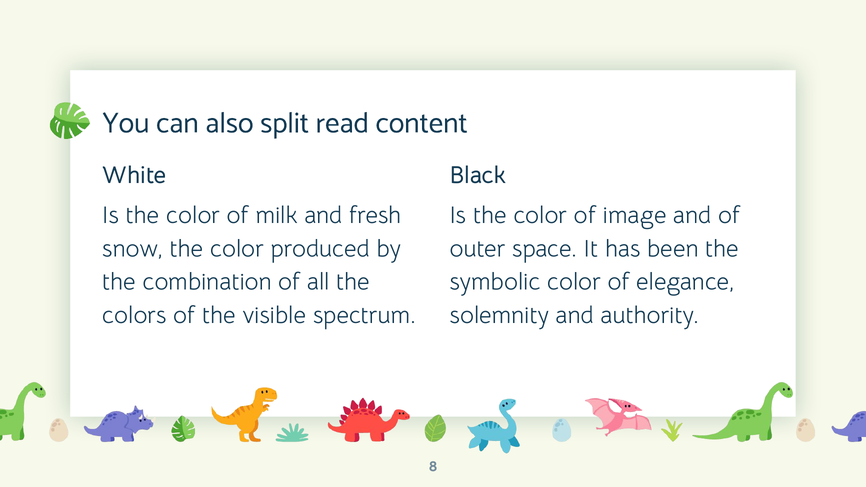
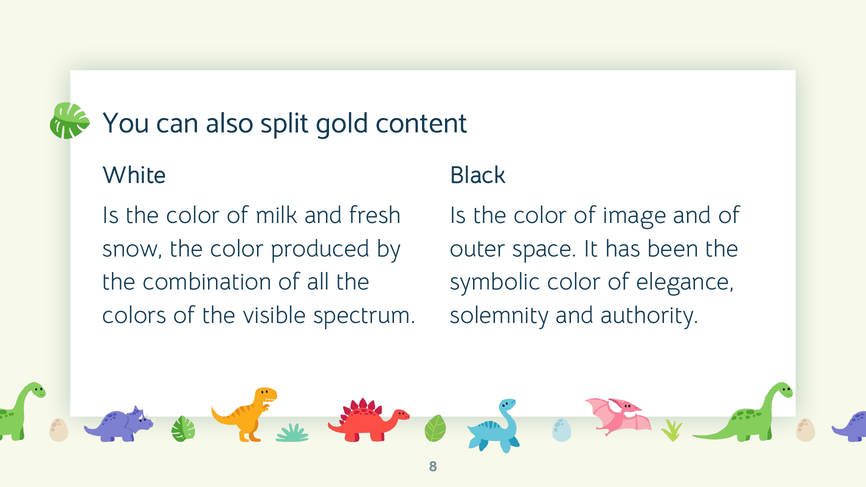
read: read -> gold
